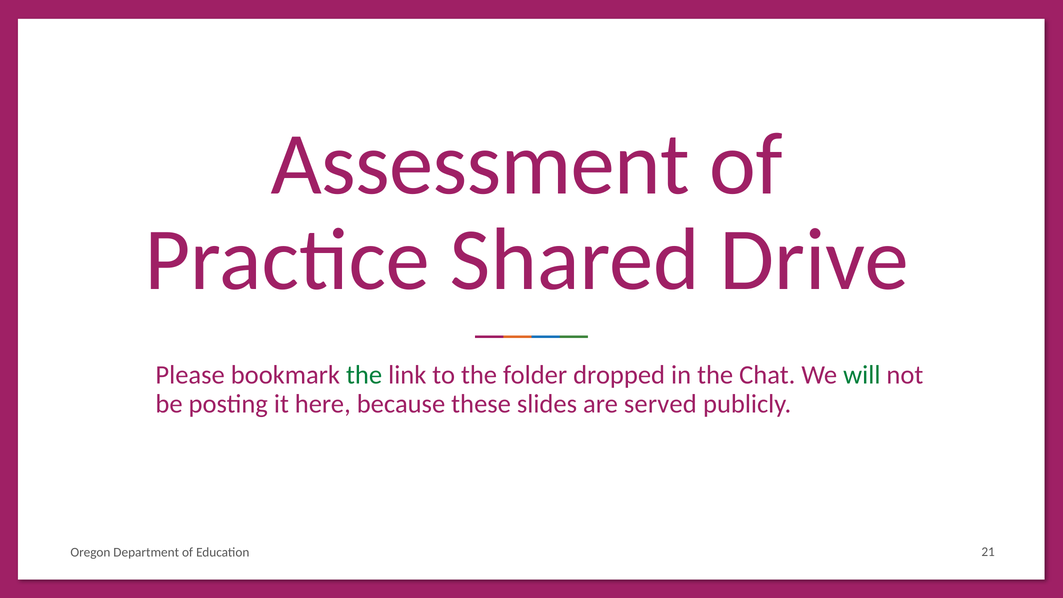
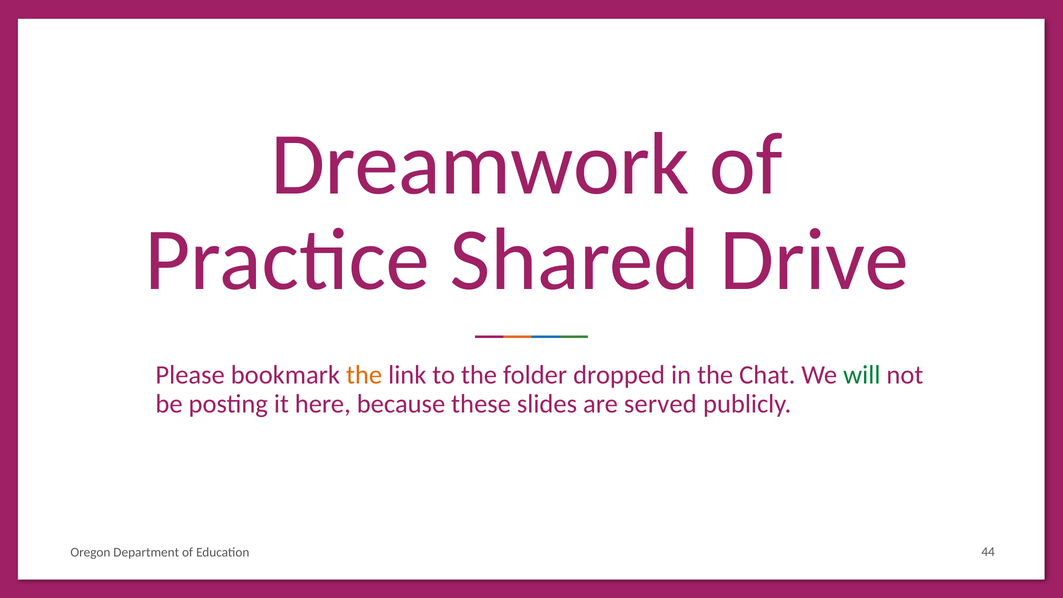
Assessment: Assessment -> Dreamwork
the at (364, 375) colour: green -> orange
21: 21 -> 44
